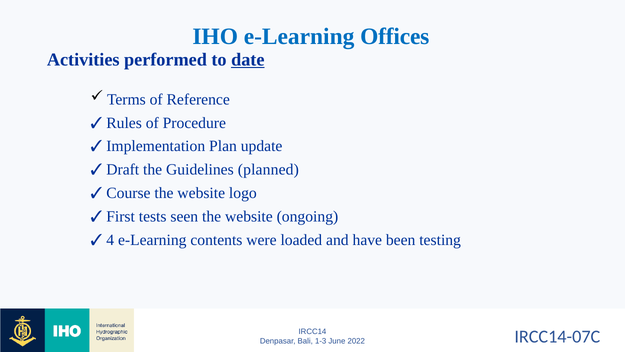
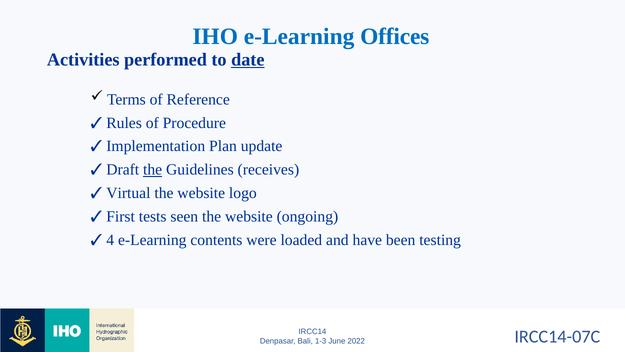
the at (153, 170) underline: none -> present
planned: planned -> receives
Course: Course -> Virtual
